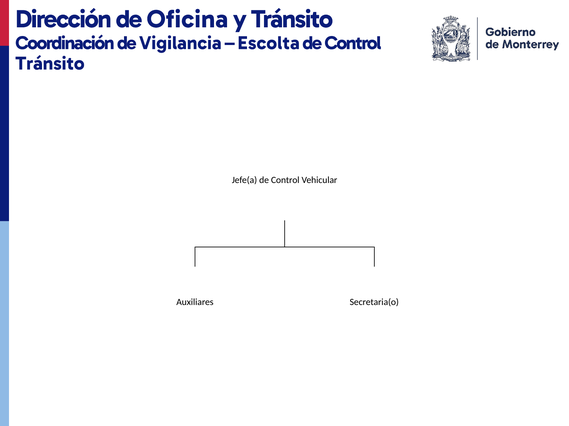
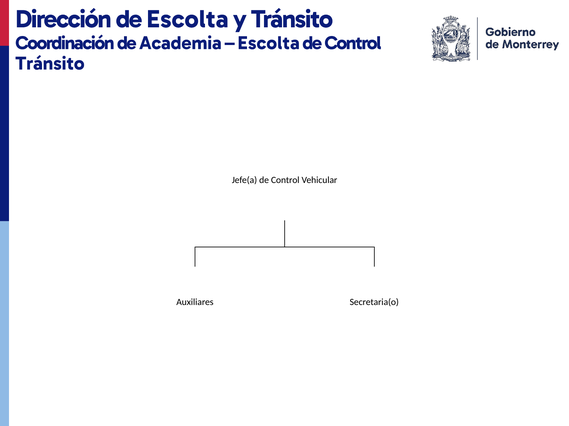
de Oficina: Oficina -> Escolta
Vigilancia: Vigilancia -> Academia
